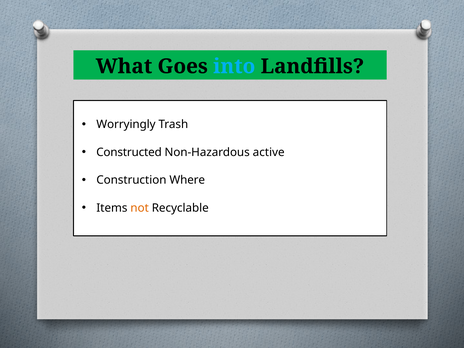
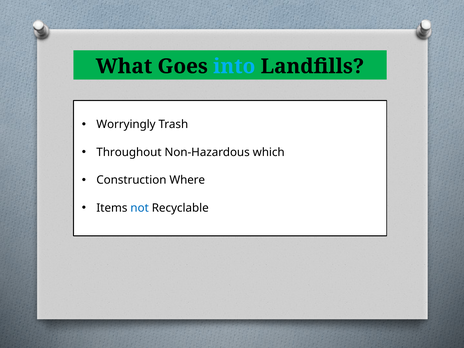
Constructed: Constructed -> Throughout
active: active -> which
not colour: orange -> blue
